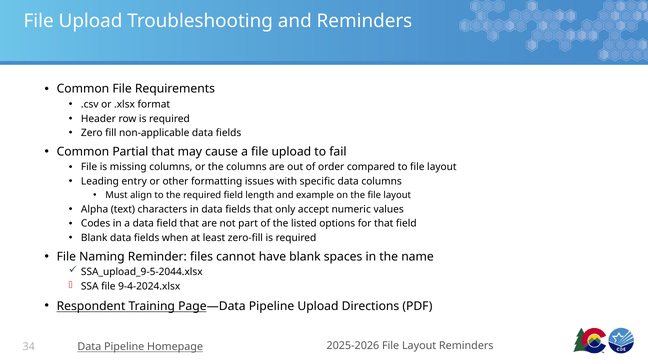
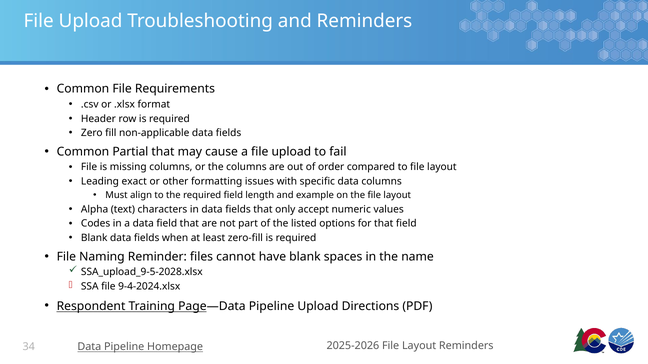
entry: entry -> exact
SSA_upload_9-5-2044.xlsx: SSA_upload_9-5-2044.xlsx -> SSA_upload_9-5-2028.xlsx
